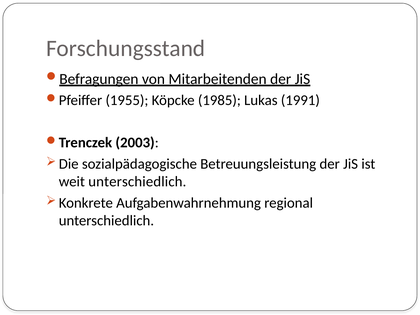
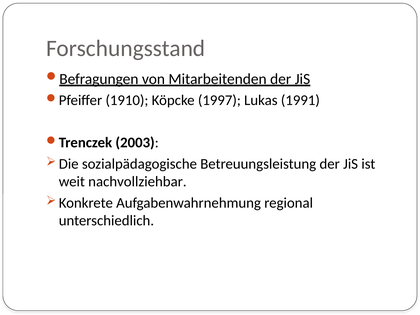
1955: 1955 -> 1910
1985: 1985 -> 1997
weit unterschiedlich: unterschiedlich -> nachvollziehbar
